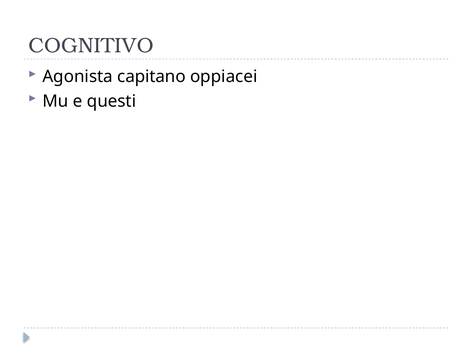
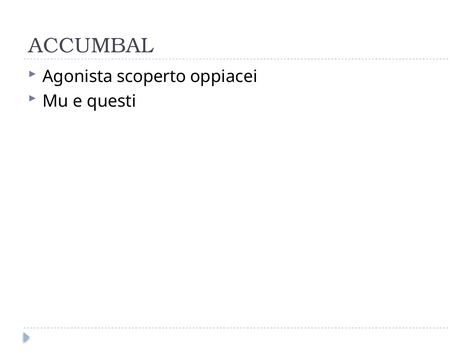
COGNITIVO: COGNITIVO -> ACCUMBAL
capitano: capitano -> scoperto
